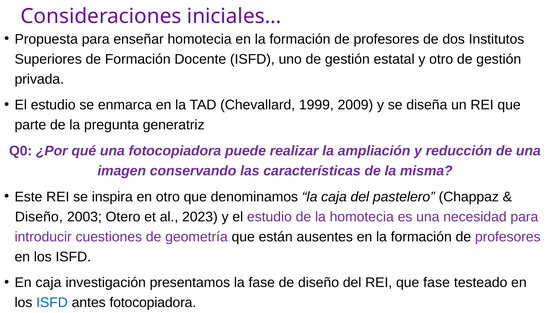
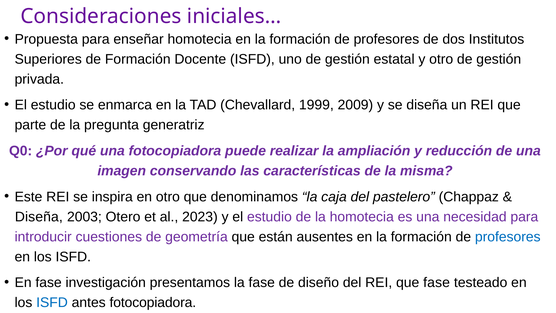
Diseño at (39, 217): Diseño -> Diseña
profesores at (508, 237) colour: purple -> blue
En caja: caja -> fase
